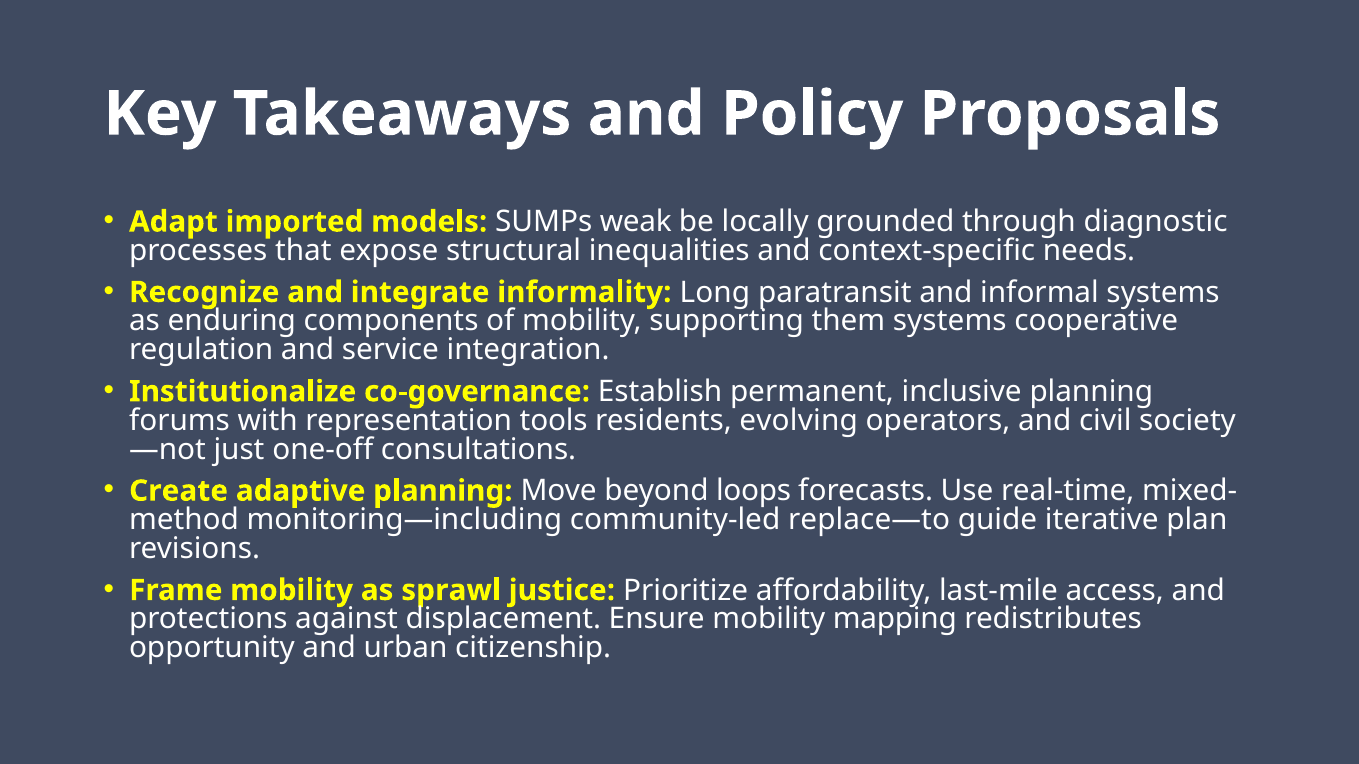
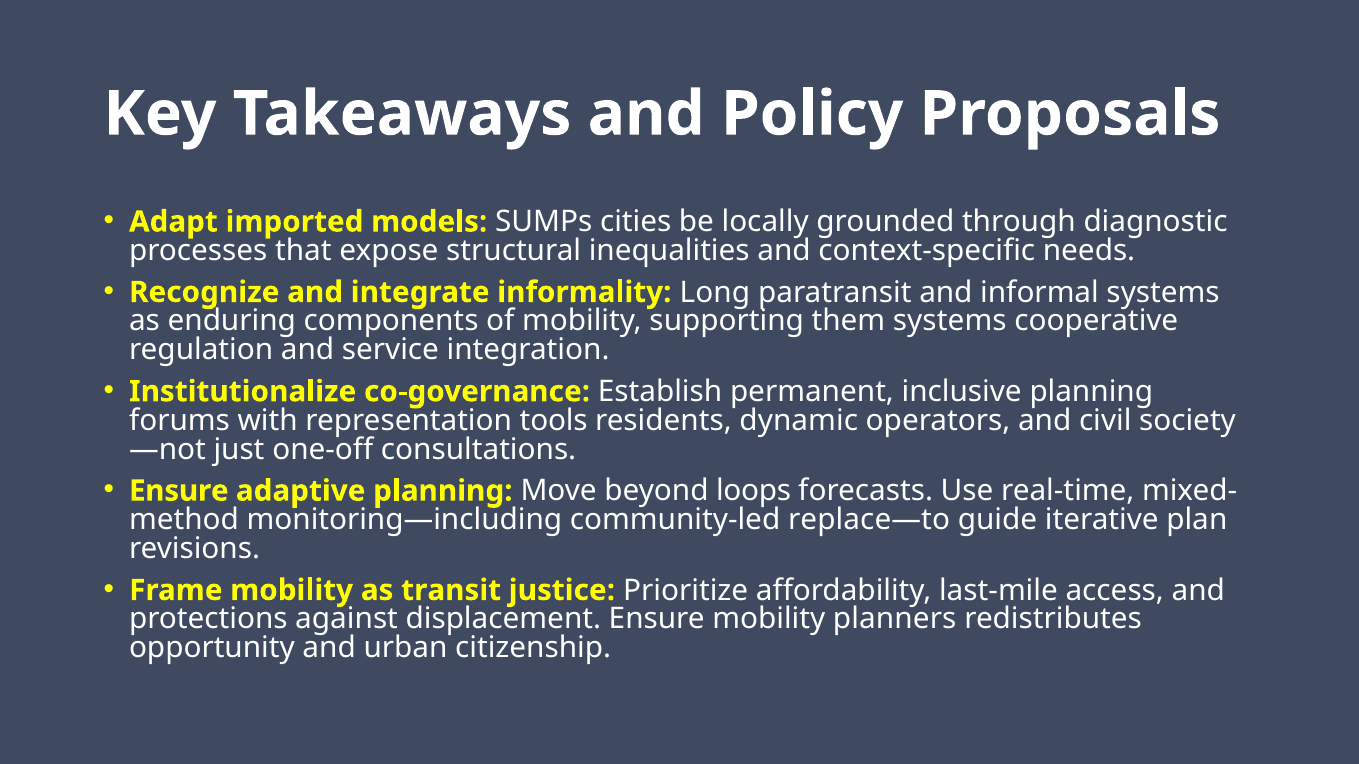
weak: weak -> cities
evolving: evolving -> dynamic
Create at (179, 491): Create -> Ensure
sprawl: sprawl -> transit
mapping: mapping -> planners
